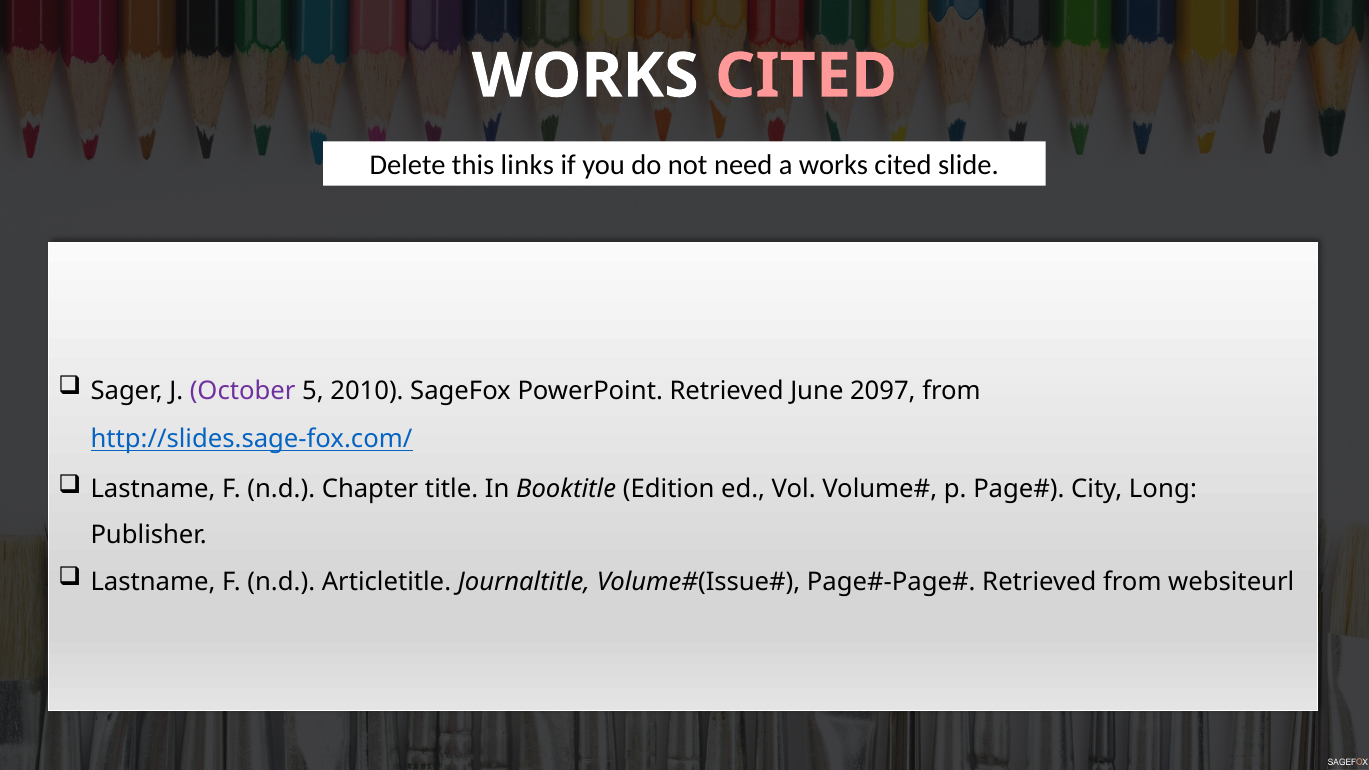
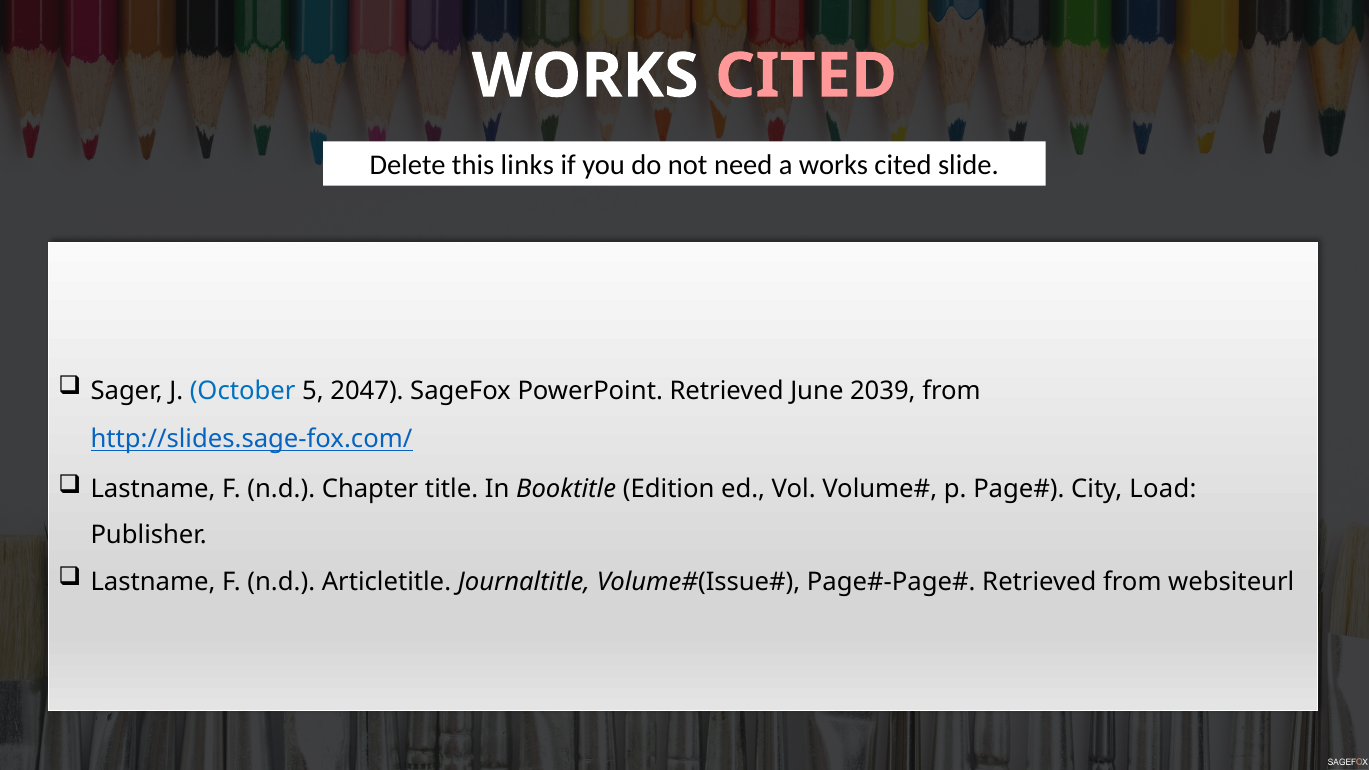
October colour: purple -> blue
2010: 2010 -> 2047
2097: 2097 -> 2039
Long: Long -> Load
